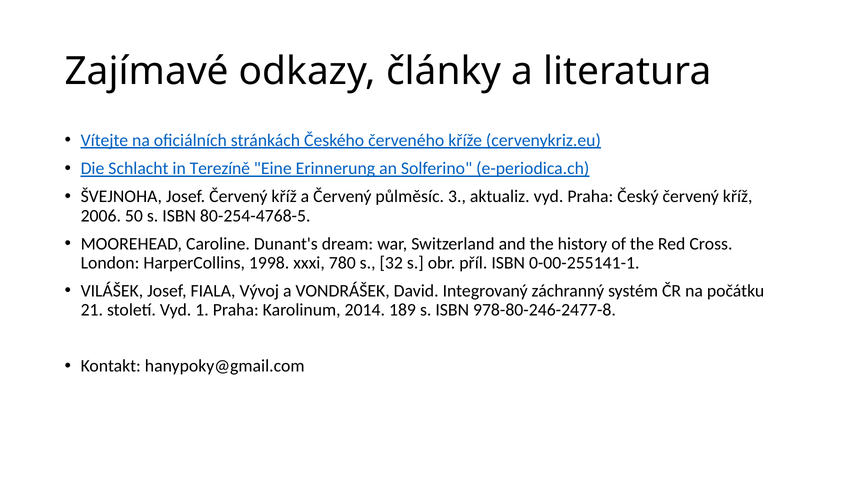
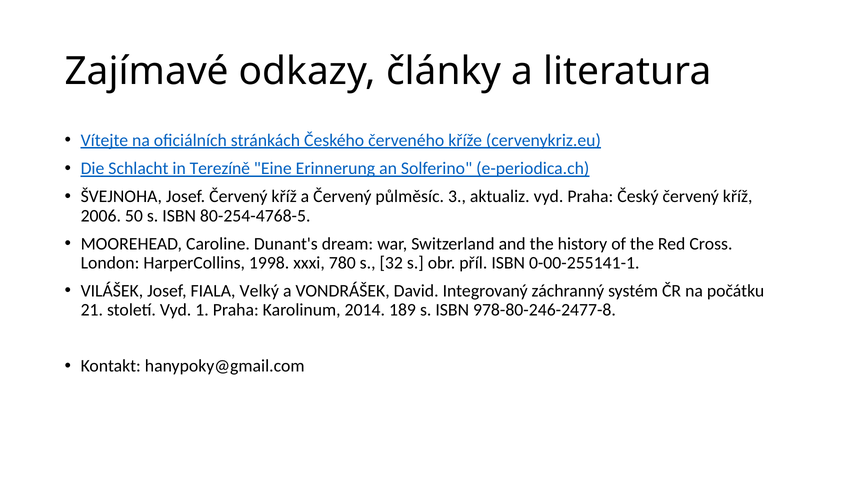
Vývoj: Vývoj -> Velký
